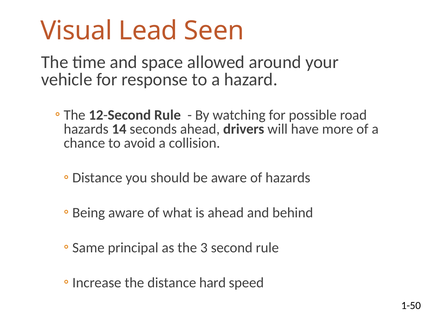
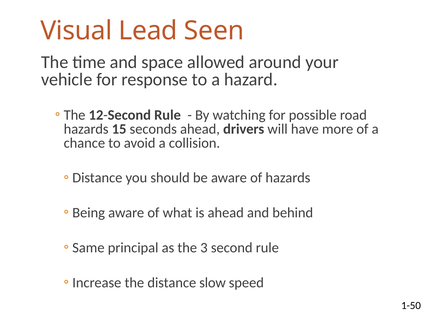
14: 14 -> 15
hard: hard -> slow
